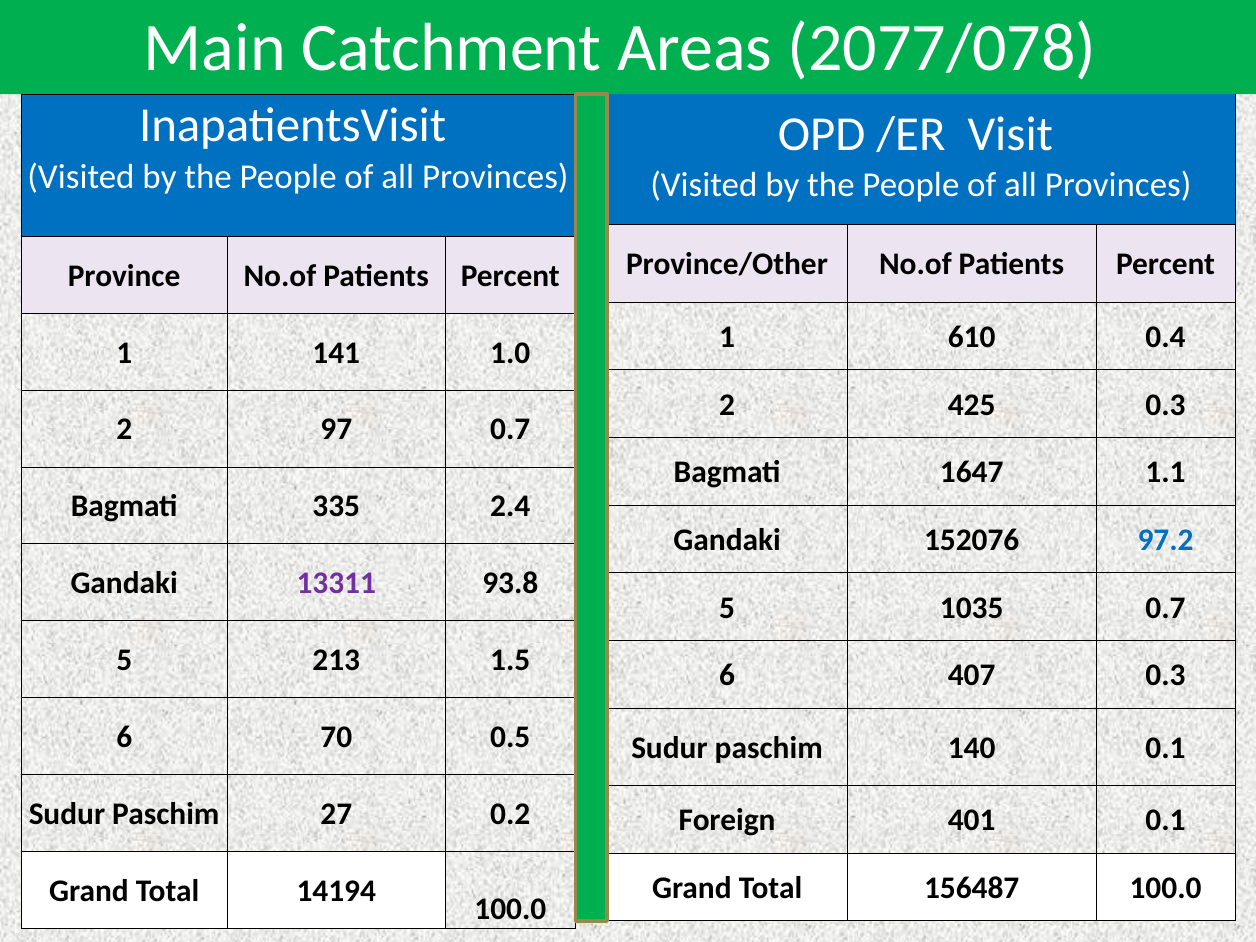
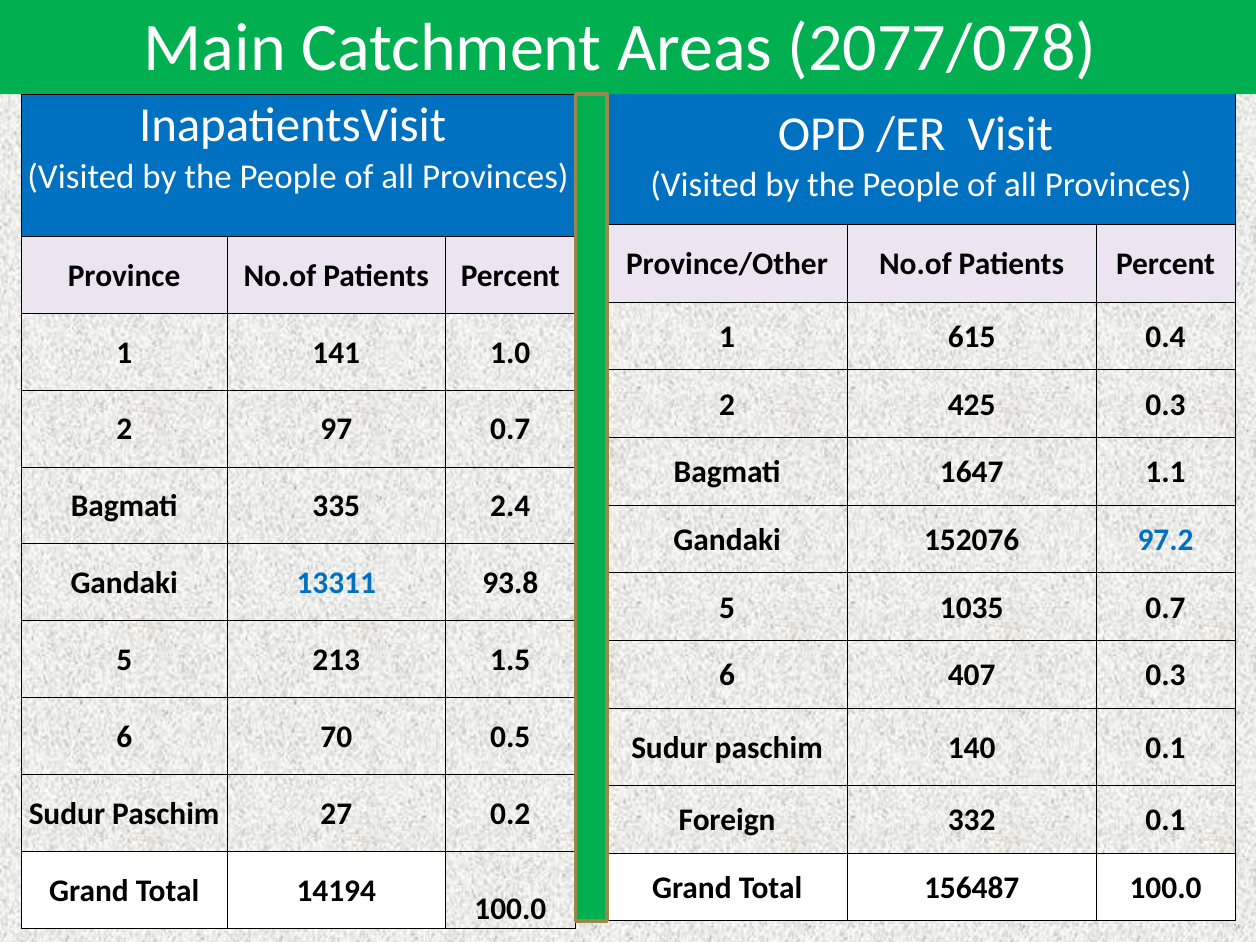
610: 610 -> 615
13311 colour: purple -> blue
401: 401 -> 332
